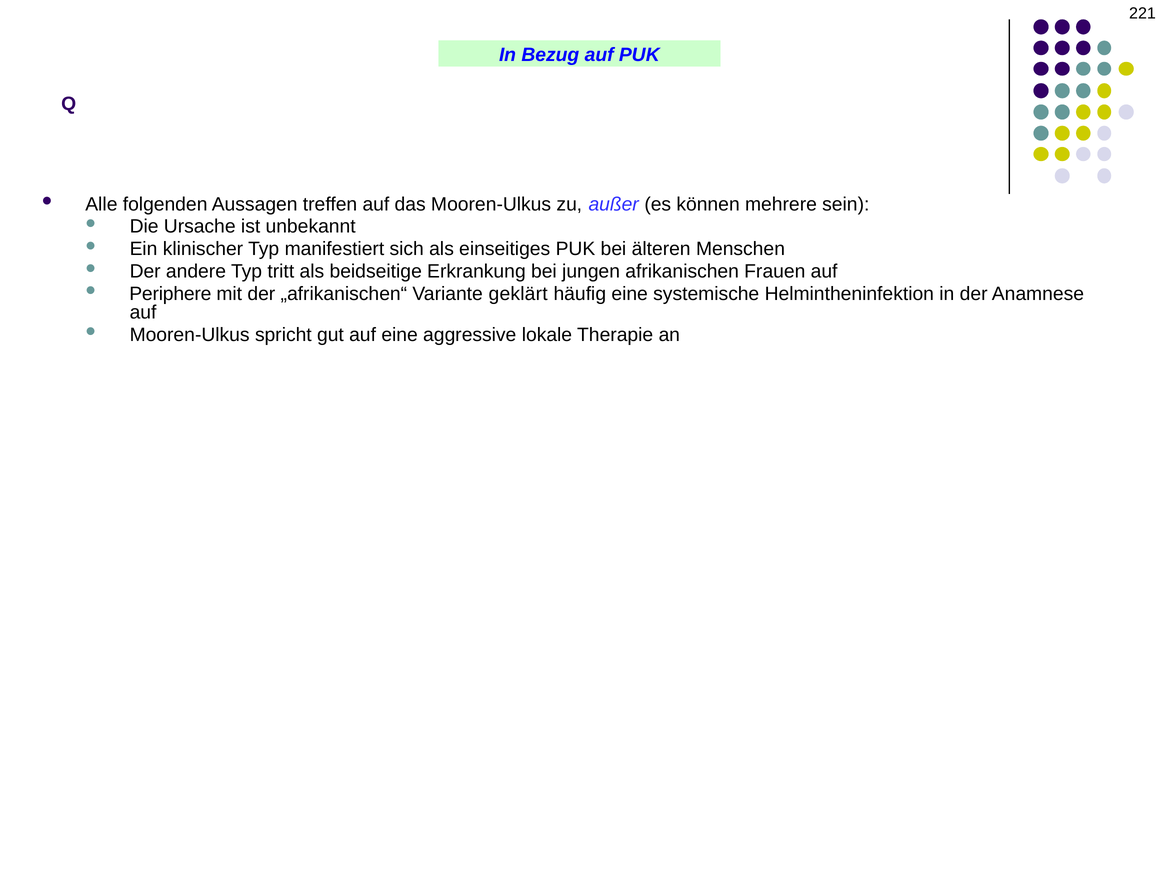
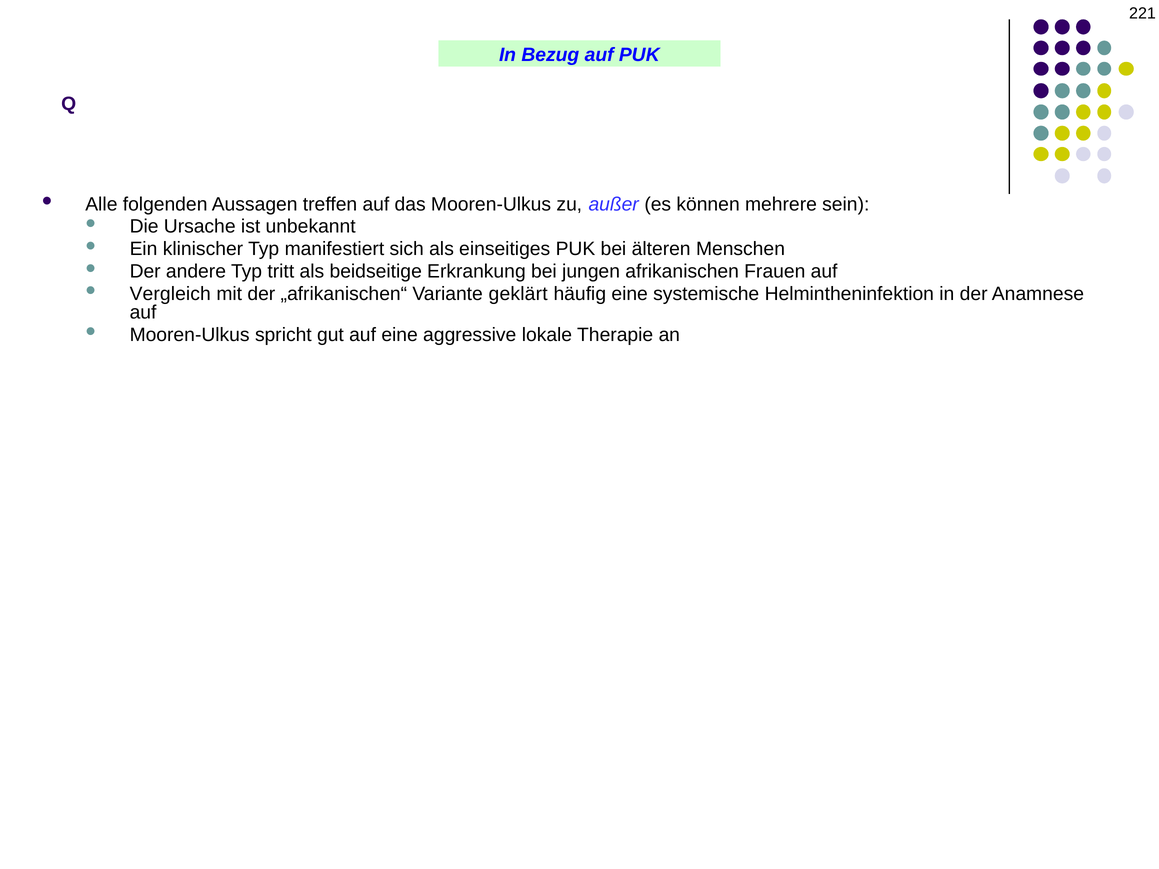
Periphere: Periphere -> Vergleich
